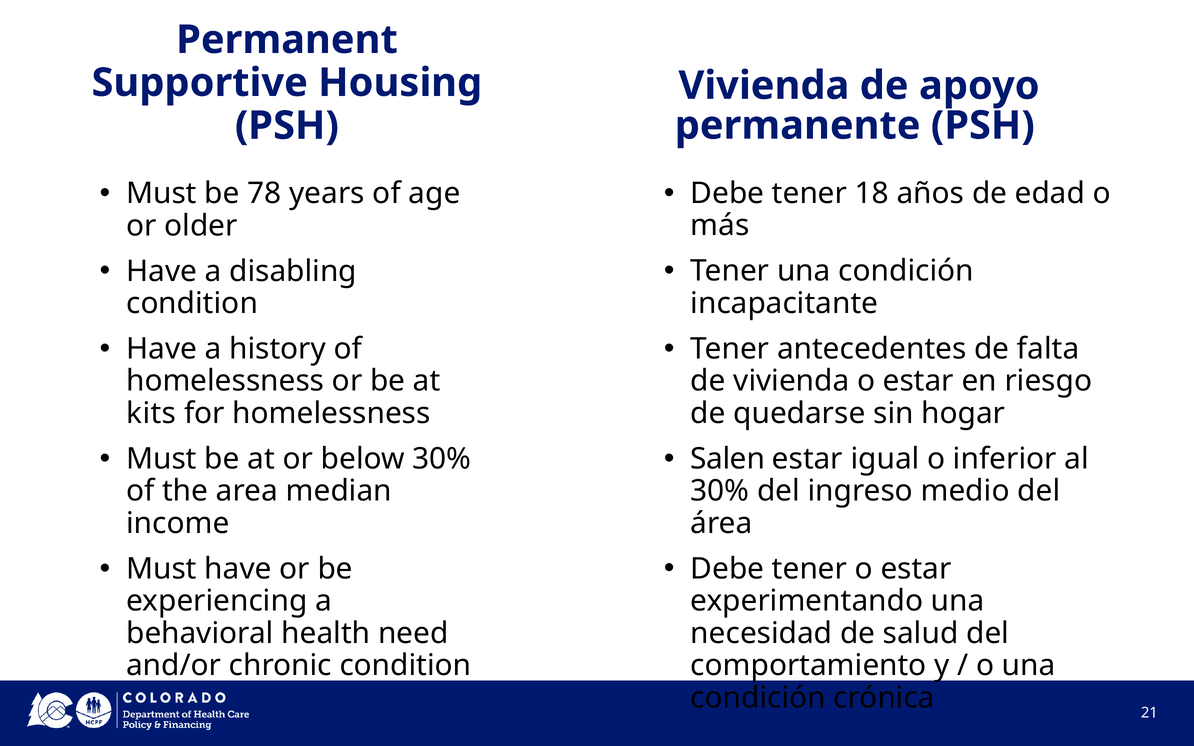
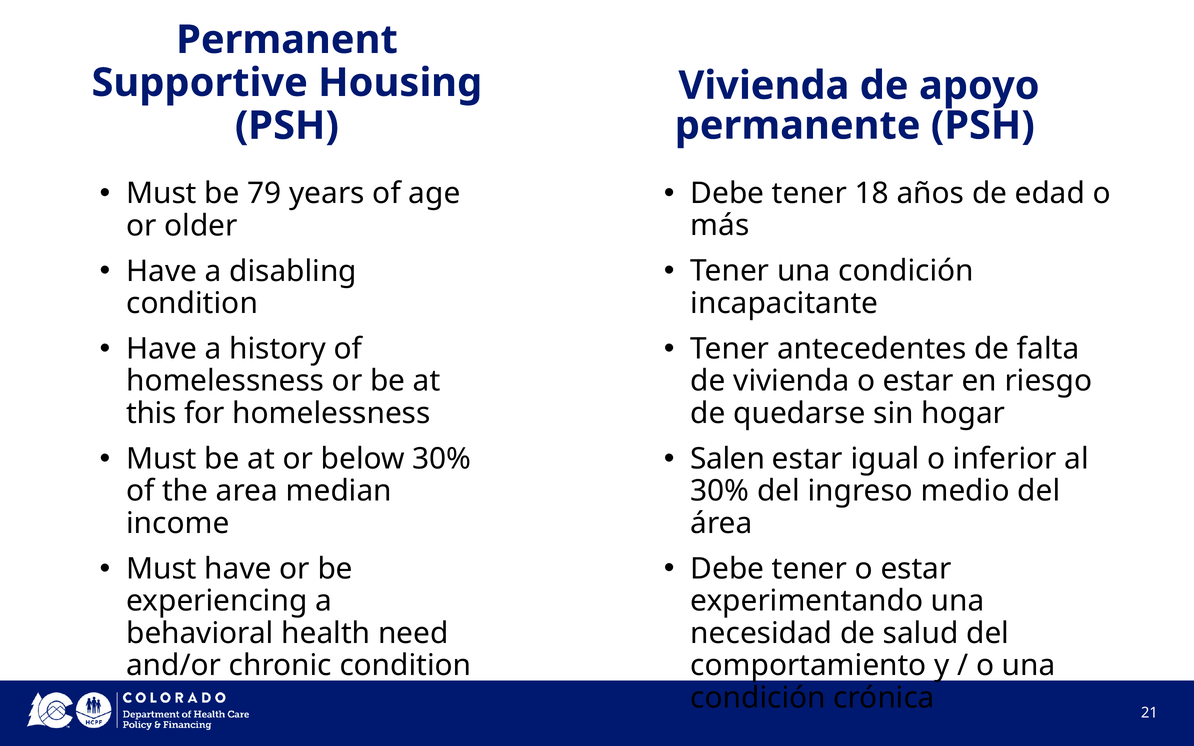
78: 78 -> 79
kits: kits -> this
